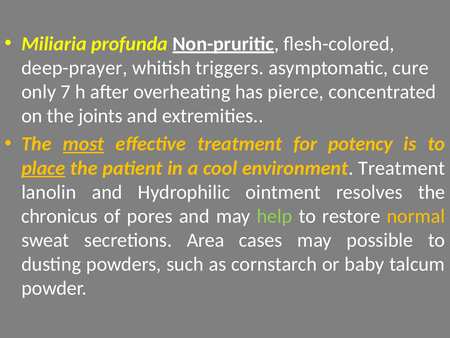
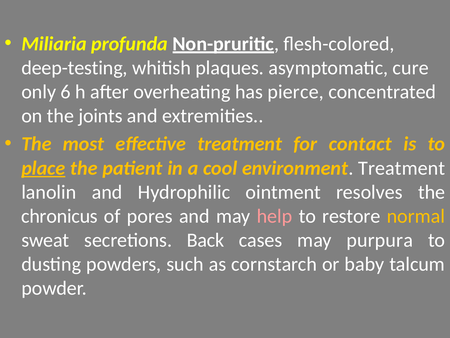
deep-prayer: deep-prayer -> deep-testing
triggers: triggers -> plaques
7: 7 -> 6
most underline: present -> none
potency: potency -> contact
help colour: light green -> pink
Area: Area -> Back
possible: possible -> purpura
